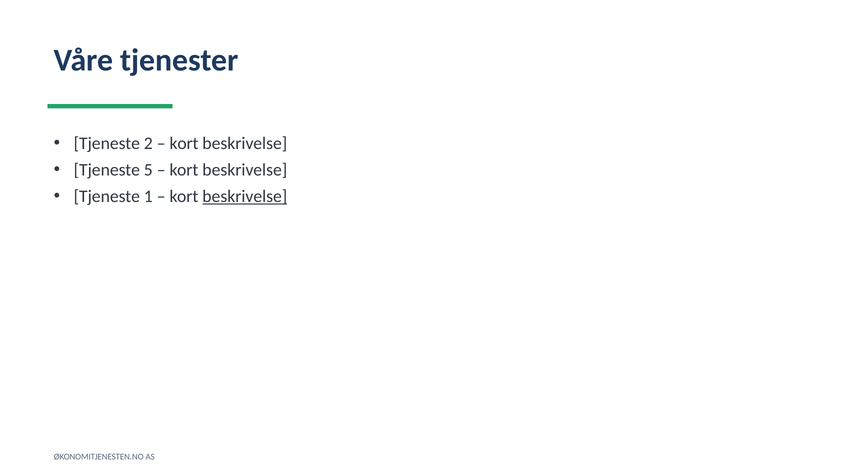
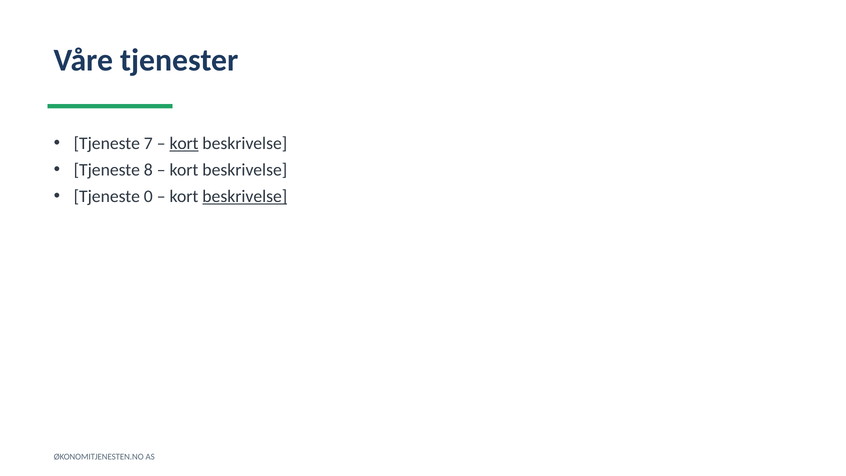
2: 2 -> 7
kort at (184, 143) underline: none -> present
5: 5 -> 8
1: 1 -> 0
